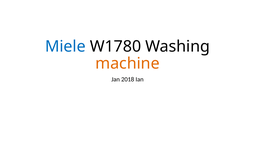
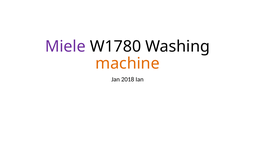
Miele colour: blue -> purple
